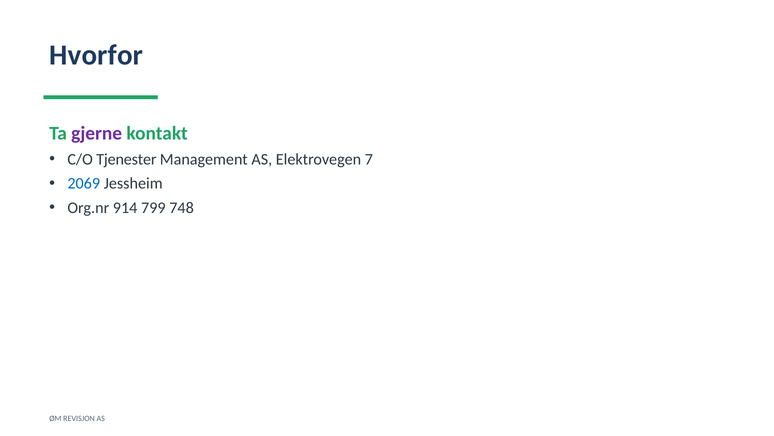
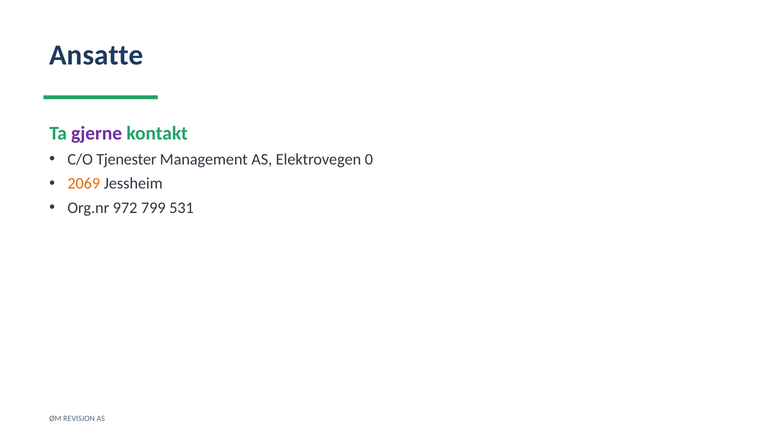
Hvorfor: Hvorfor -> Ansatte
7: 7 -> 0
2069 colour: blue -> orange
914: 914 -> 972
748: 748 -> 531
